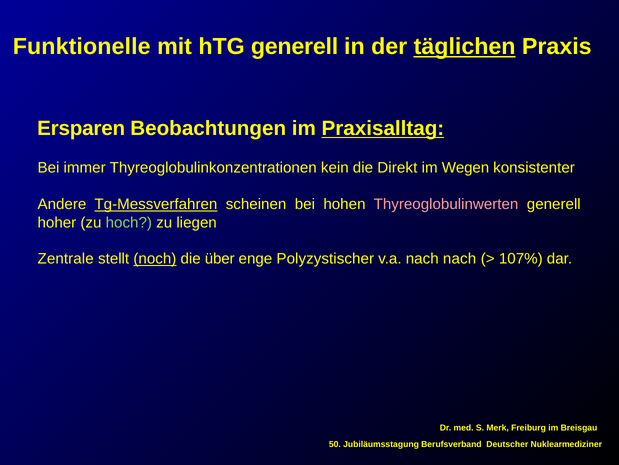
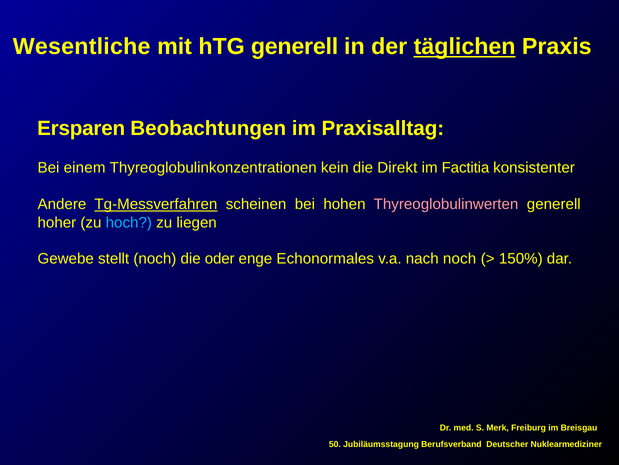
Funktionelle: Funktionelle -> Wesentliche
Praxisalltag underline: present -> none
immer: immer -> einem
Wegen: Wegen -> Factitia
hoch colour: light green -> light blue
Zentrale: Zentrale -> Gewebe
noch at (155, 259) underline: present -> none
über: über -> oder
Polyzystischer: Polyzystischer -> Echonormales
nach nach: nach -> noch
107%: 107% -> 150%
